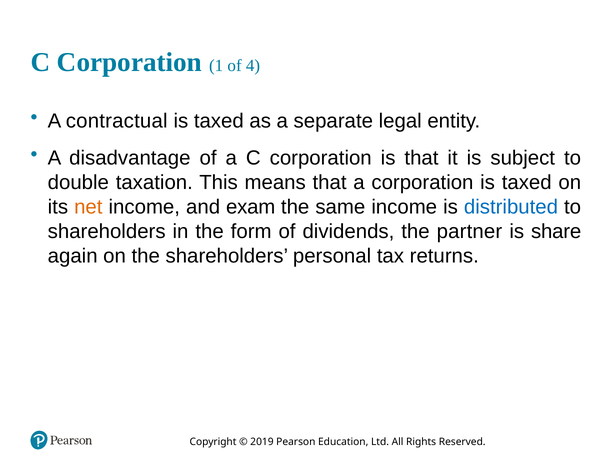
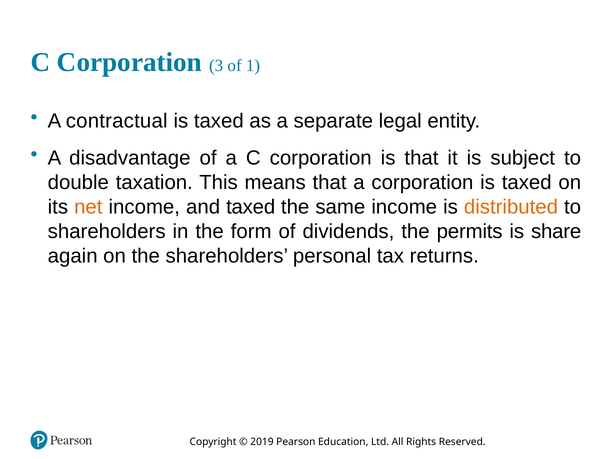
1: 1 -> 3
4: 4 -> 1
and exam: exam -> taxed
distributed colour: blue -> orange
partner: partner -> permits
